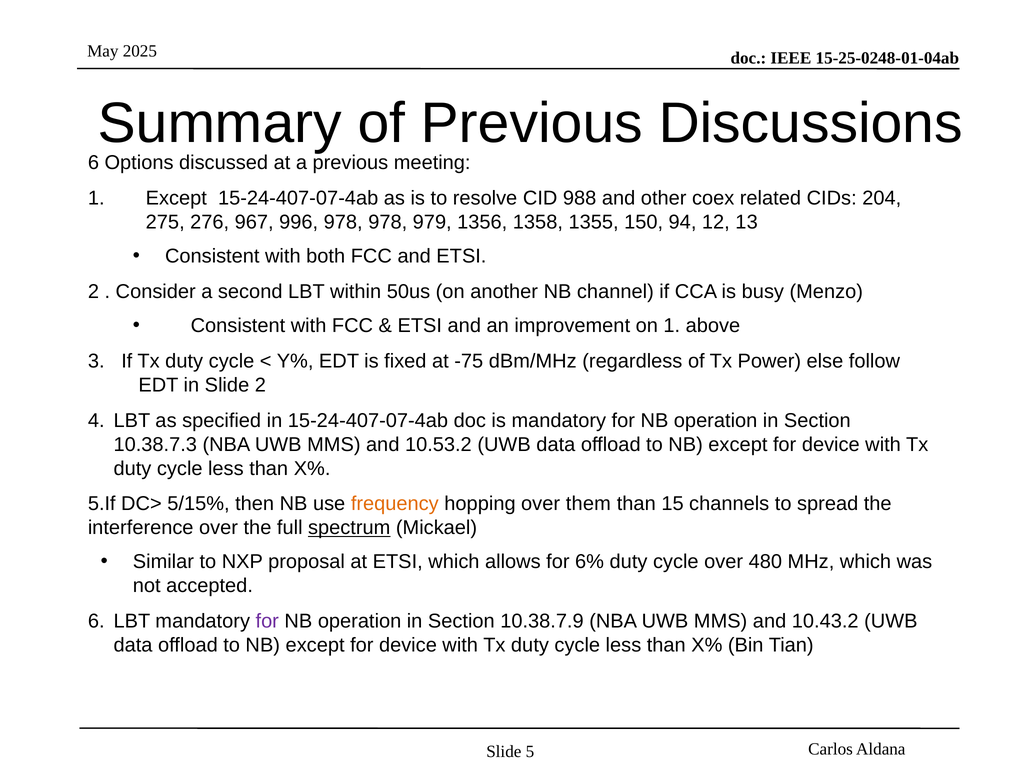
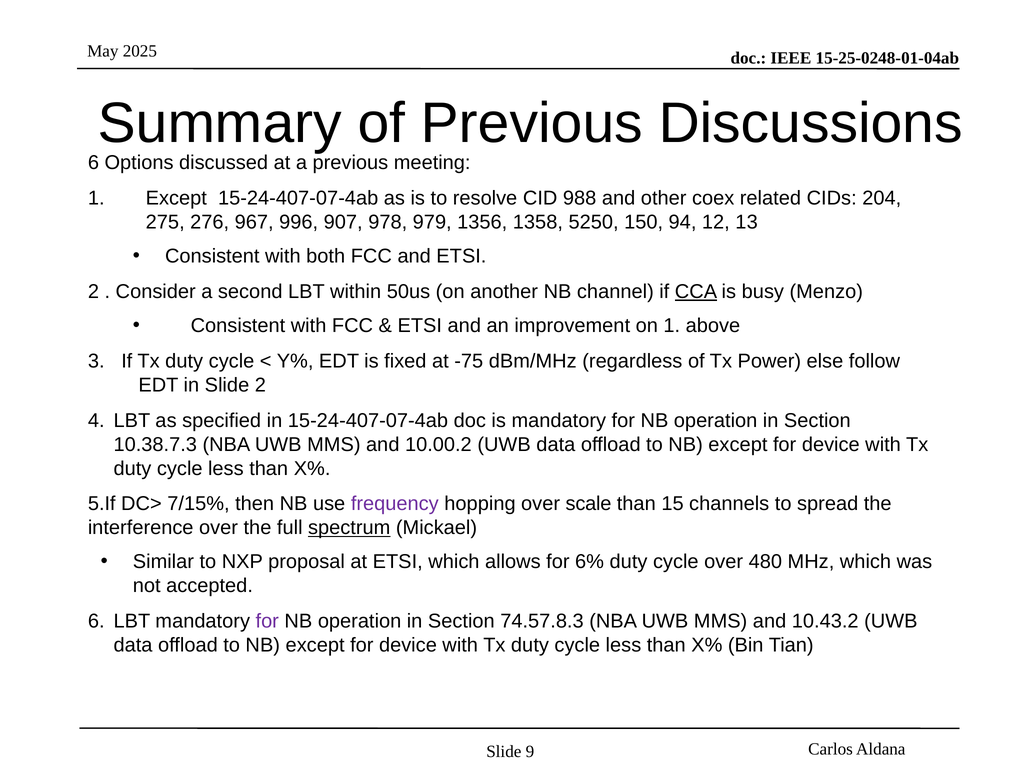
996 978: 978 -> 907
1355: 1355 -> 5250
CCA underline: none -> present
10.53.2: 10.53.2 -> 10.00.2
5/15%: 5/15% -> 7/15%
frequency colour: orange -> purple
them: them -> scale
10.38.7.9: 10.38.7.9 -> 74.57.8.3
5: 5 -> 9
